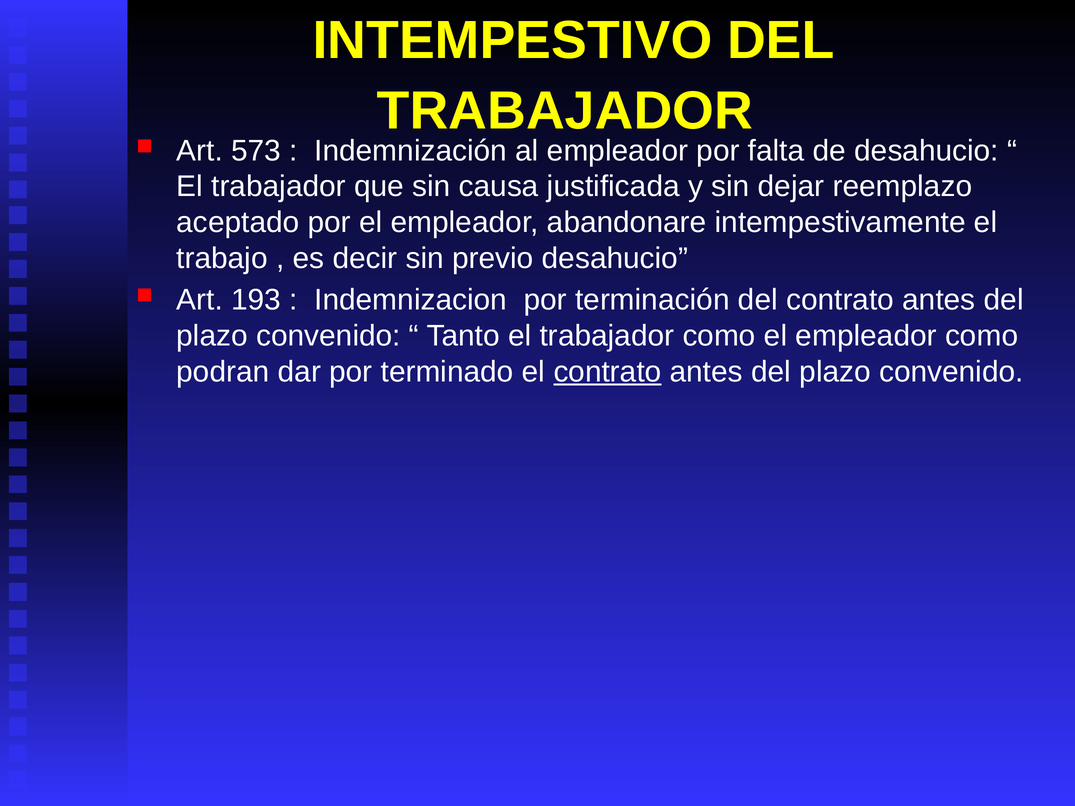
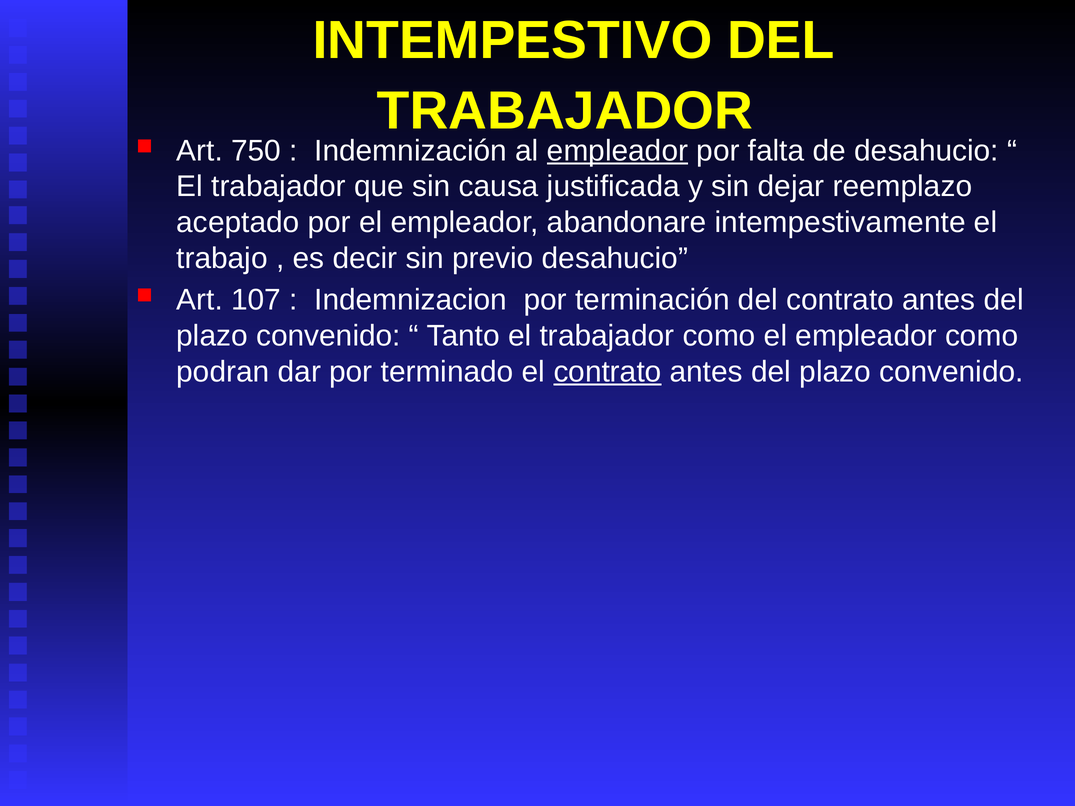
573: 573 -> 750
empleador at (618, 151) underline: none -> present
193: 193 -> 107
